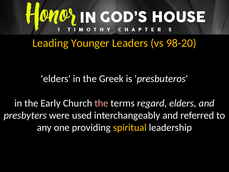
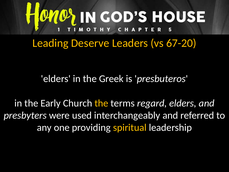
Younger: Younger -> Deserve
98-20: 98-20 -> 67-20
the at (101, 103) colour: pink -> yellow
